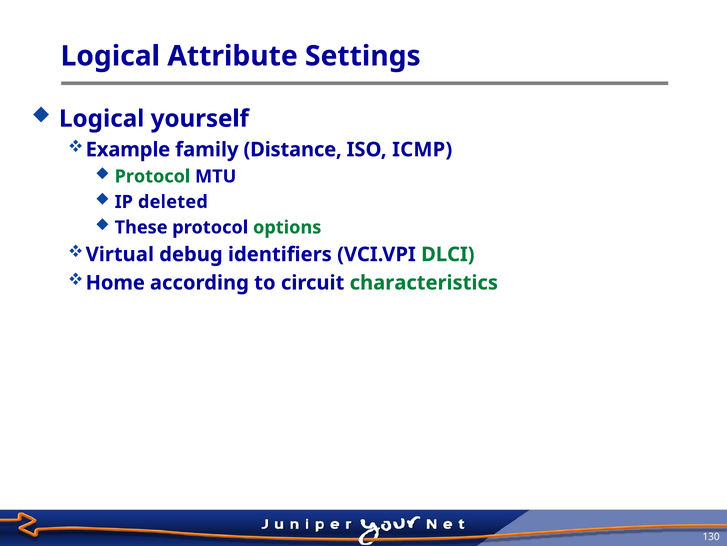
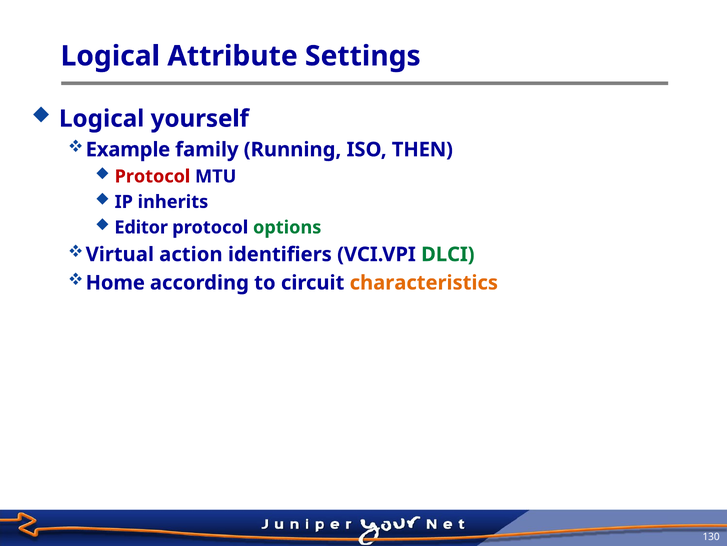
Distance: Distance -> Running
ICMP: ICMP -> THEN
Protocol at (152, 176) colour: green -> red
deleted: deleted -> inherits
These: These -> Editor
debug: debug -> action
characteristics colour: green -> orange
